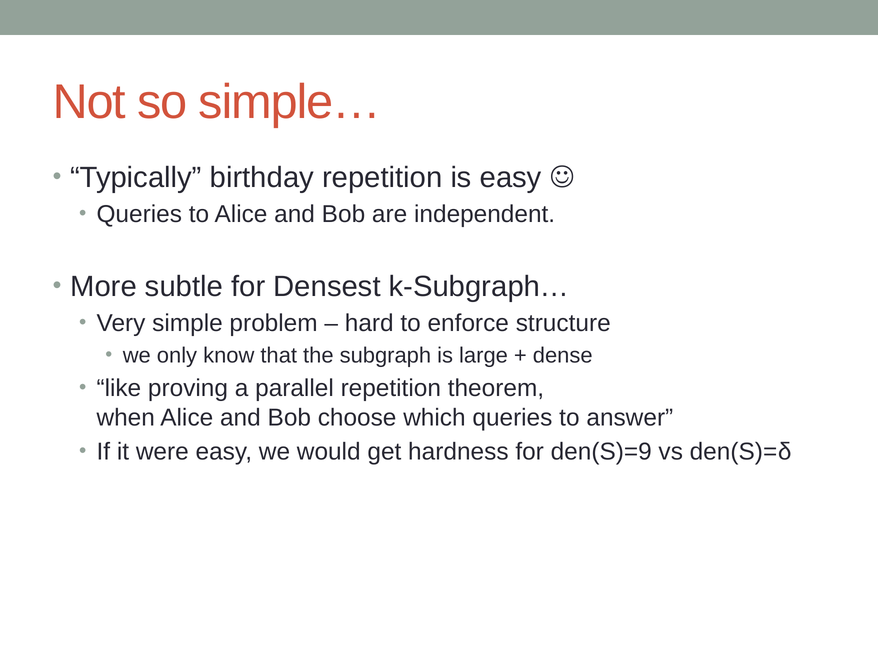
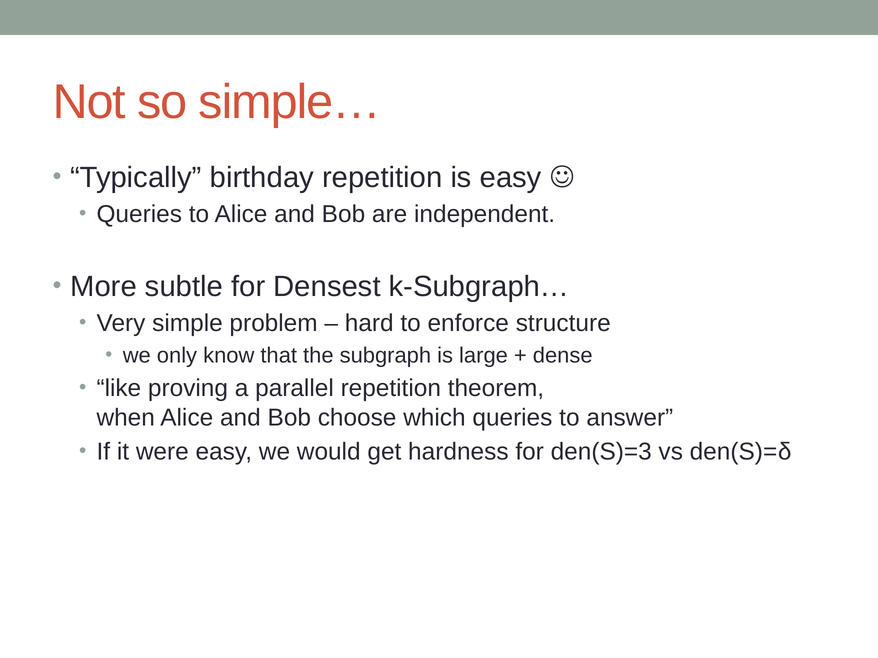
den(S)=9: den(S)=9 -> den(S)=3
